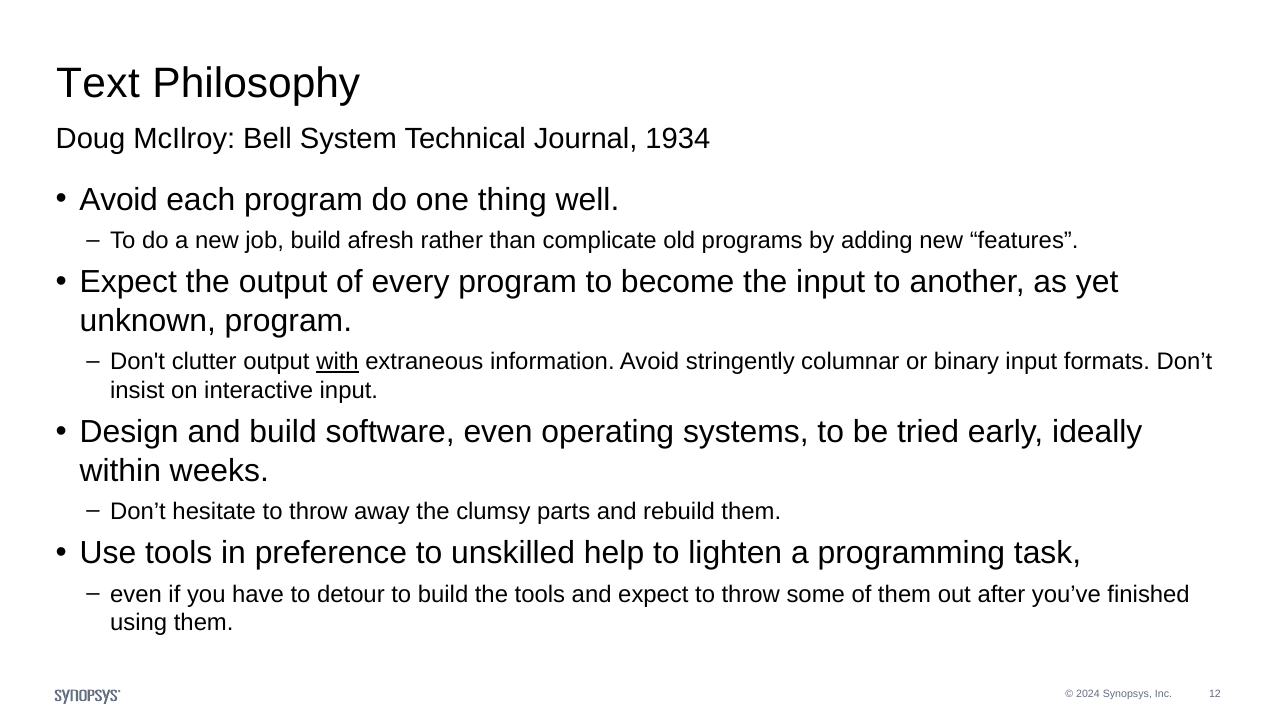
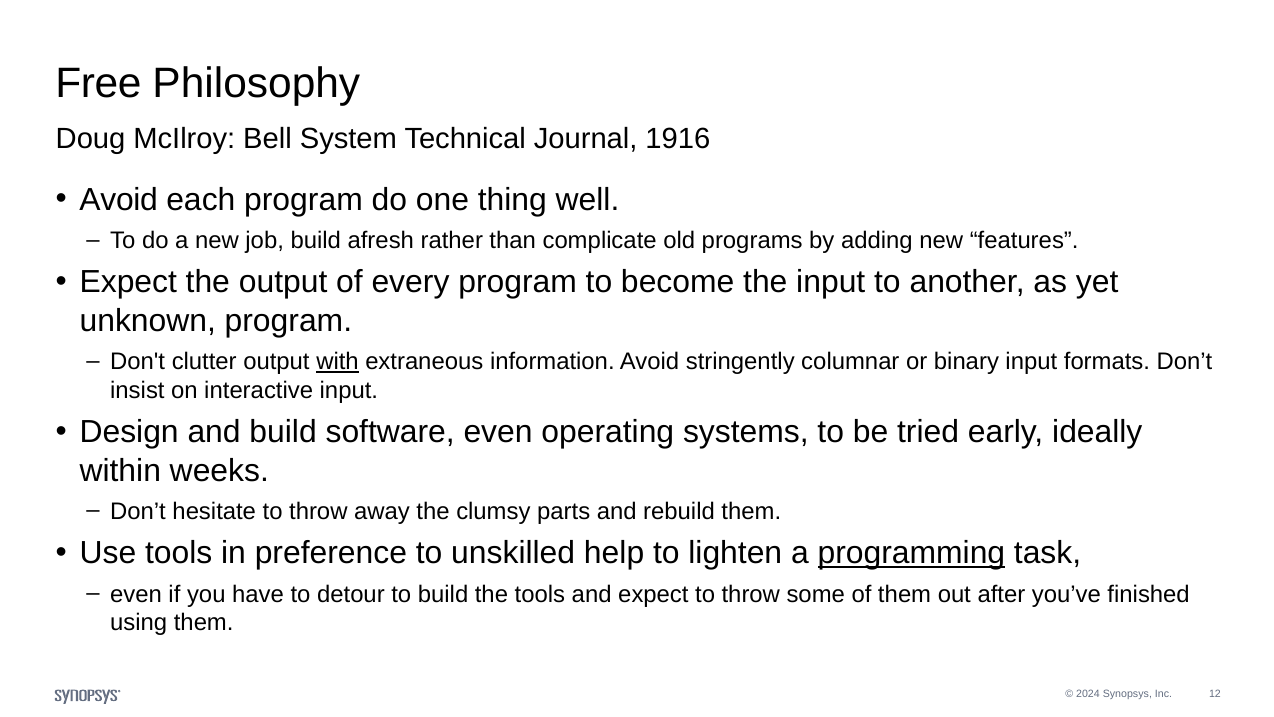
Text: Text -> Free
1934: 1934 -> 1916
programming underline: none -> present
